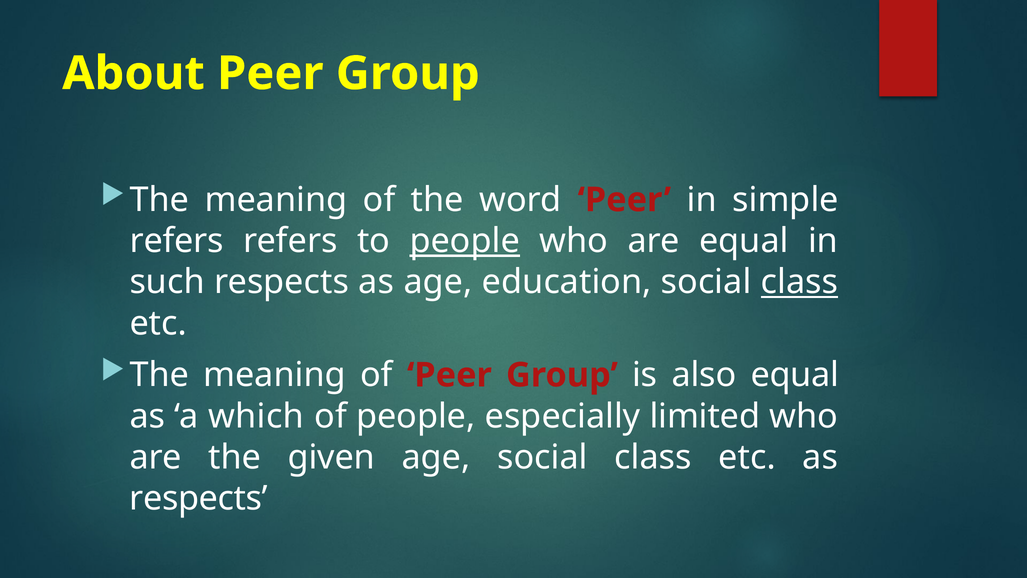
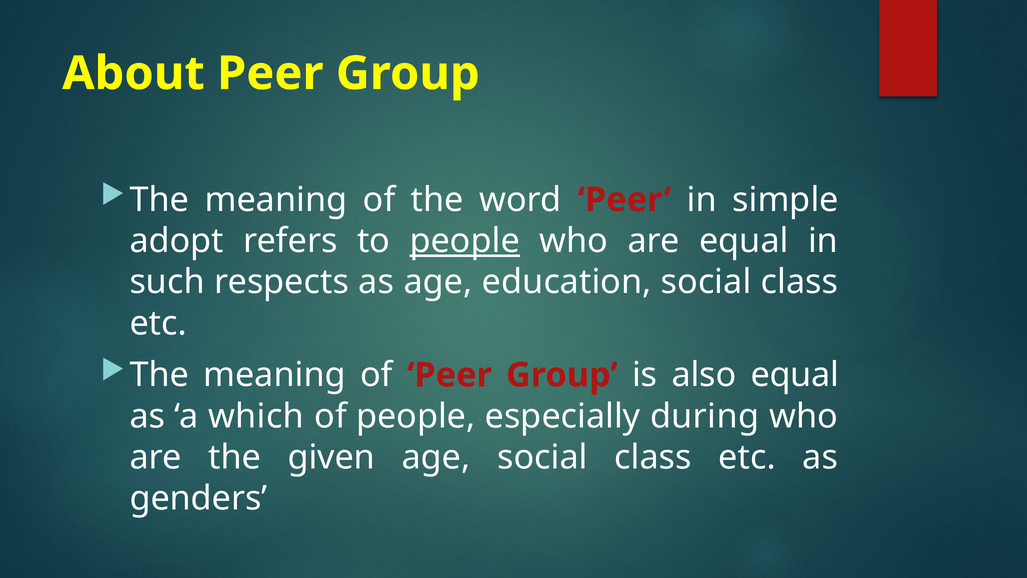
refers at (177, 241): refers -> adopt
class at (799, 282) underline: present -> none
limited: limited -> during
respects at (199, 498): respects -> genders
